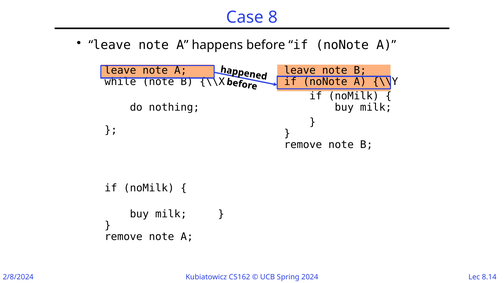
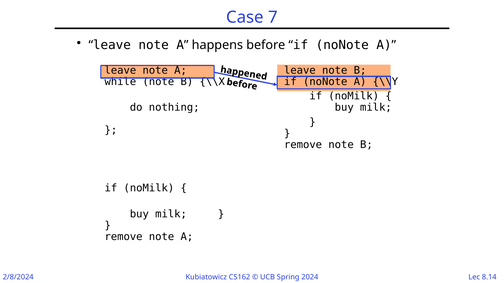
8: 8 -> 7
